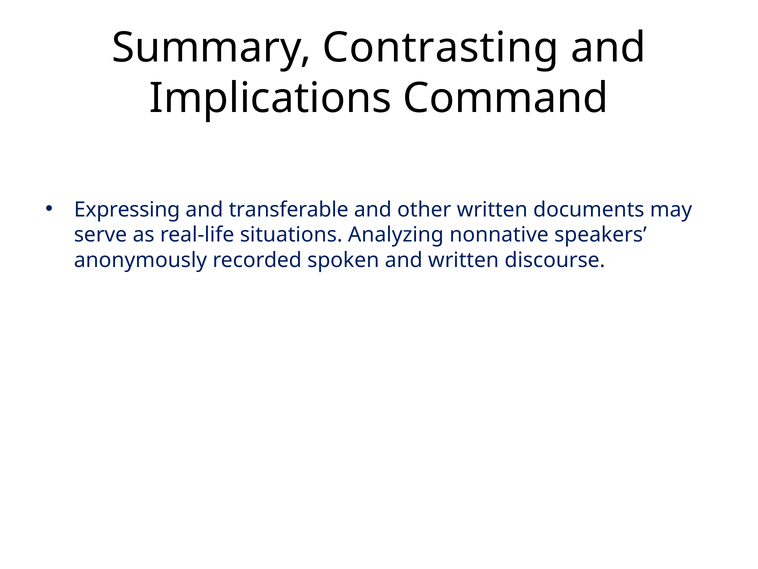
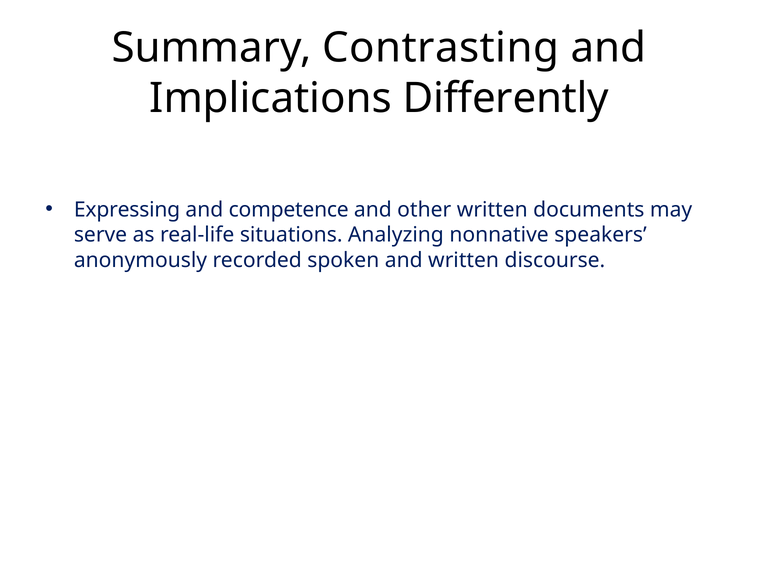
Command: Command -> Differently
transferable: transferable -> competence
